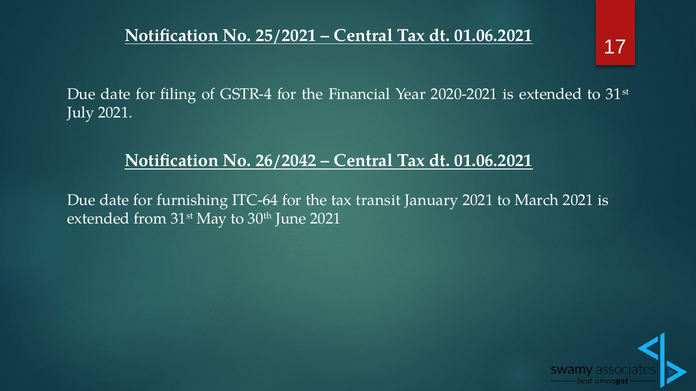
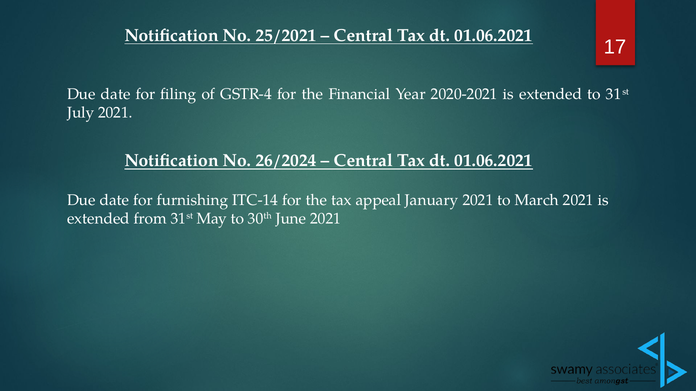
26/2042: 26/2042 -> 26/2024
ITC-64: ITC-64 -> ITC-14
transit: transit -> appeal
